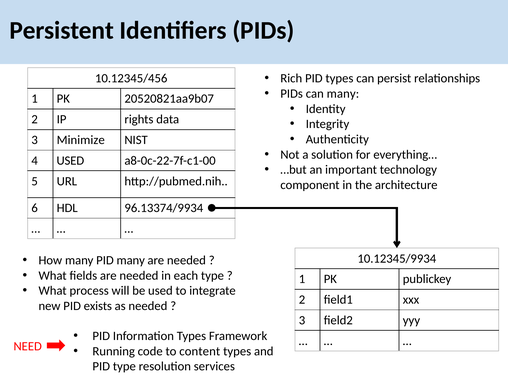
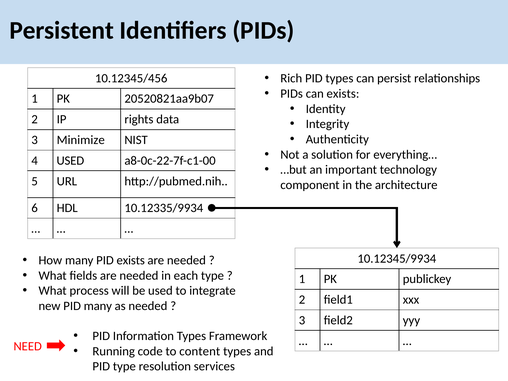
can many: many -> exists
96.13374/9934: 96.13374/9934 -> 10.12335/9934
PID many: many -> exists
PID exists: exists -> many
